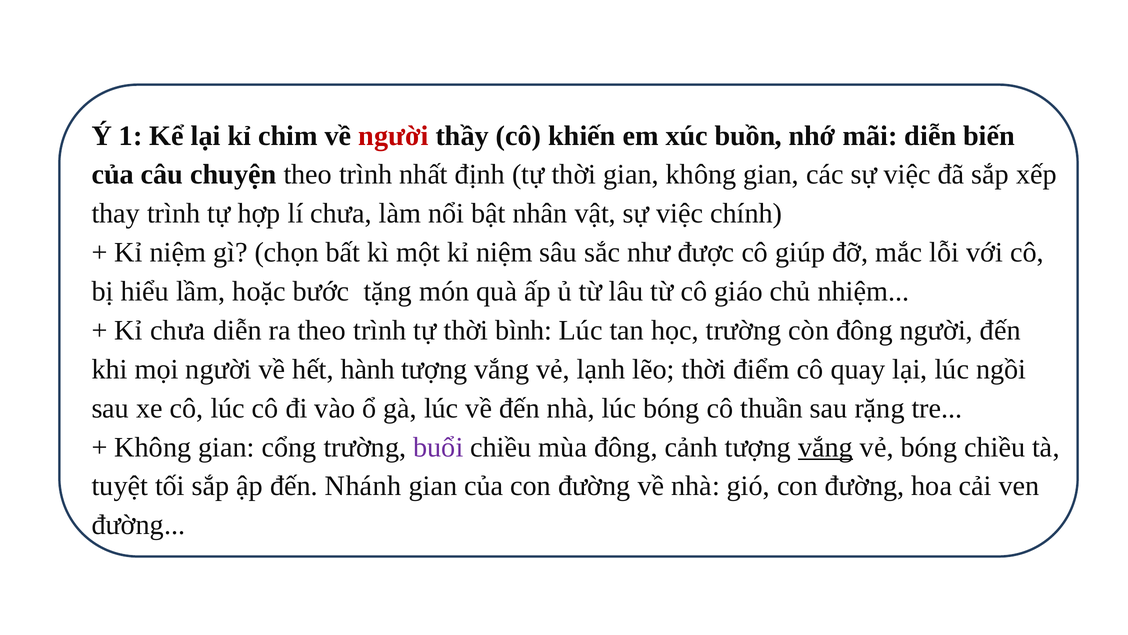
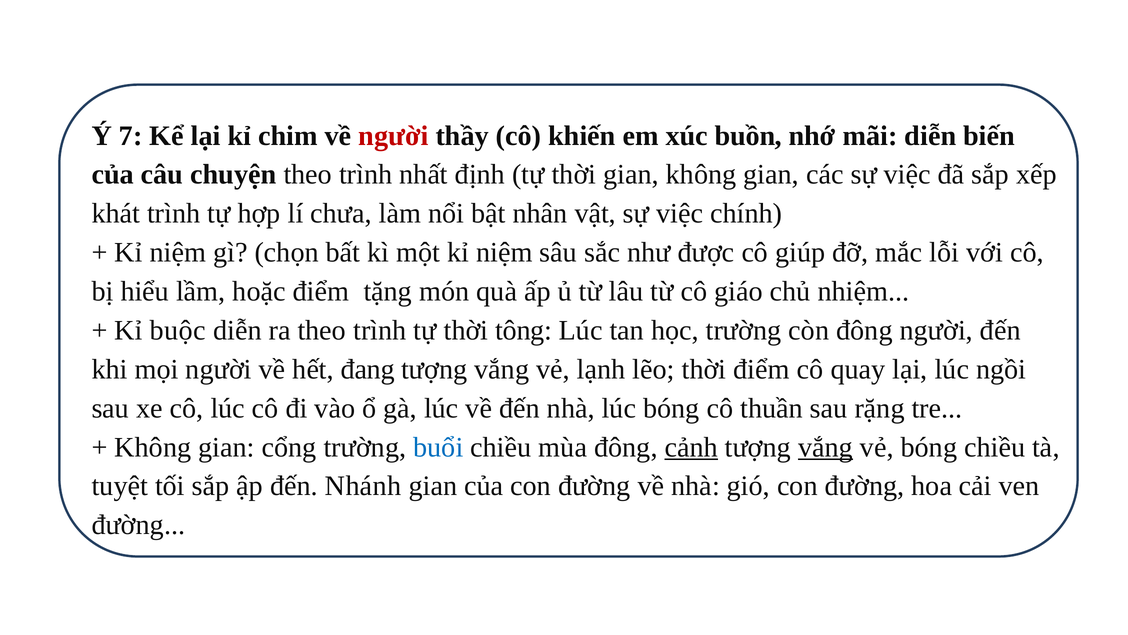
1: 1 -> 7
thay: thay -> khát
hoặc bước: bước -> điểm
Kỉ chưa: chưa -> buộc
bình: bình -> tông
hành: hành -> đang
buổi colour: purple -> blue
cảnh underline: none -> present
